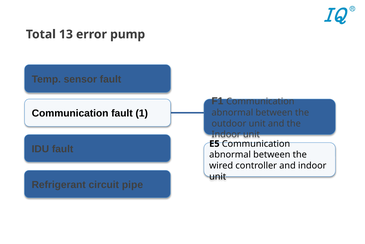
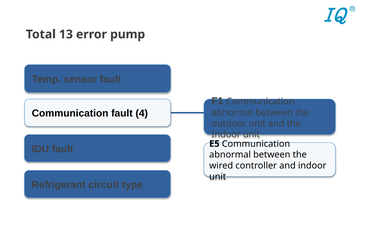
1: 1 -> 4
pipe: pipe -> type
